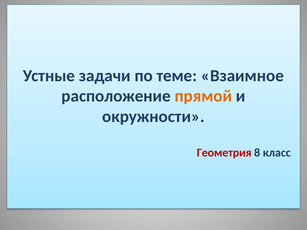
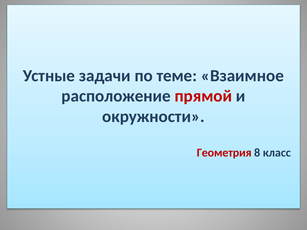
прямой colour: orange -> red
